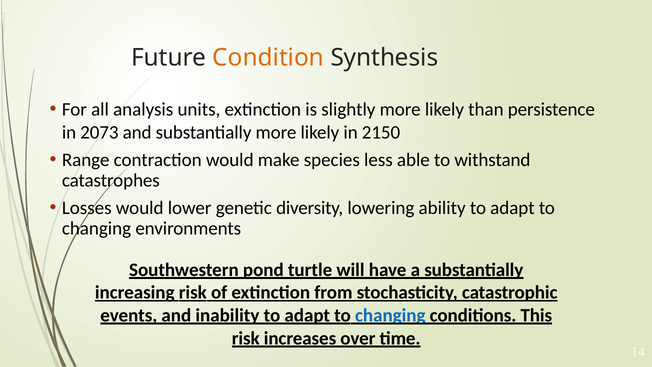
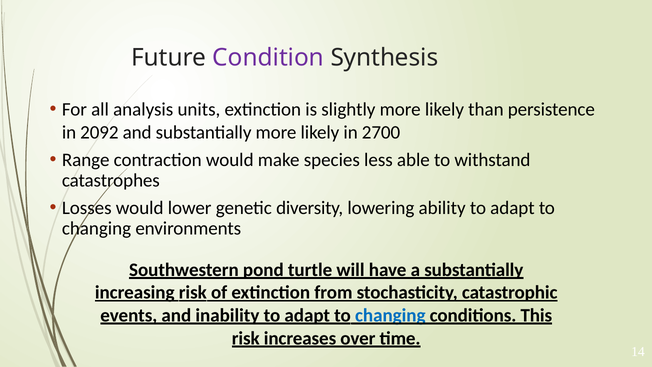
Condition colour: orange -> purple
2073: 2073 -> 2092
2150: 2150 -> 2700
